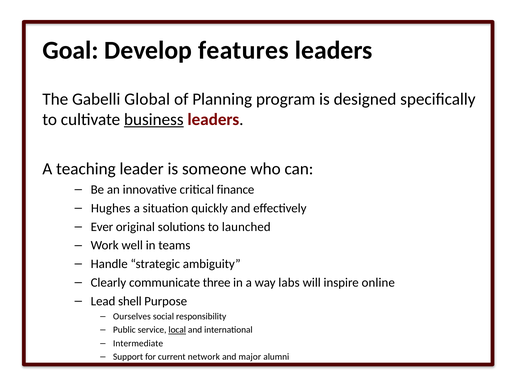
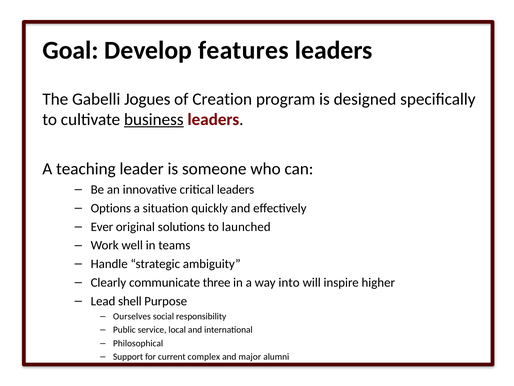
Global: Global -> Jogues
Planning: Planning -> Creation
critical finance: finance -> leaders
Hughes: Hughes -> Options
labs: labs -> into
online: online -> higher
local underline: present -> none
Intermediate: Intermediate -> Philosophical
network: network -> complex
